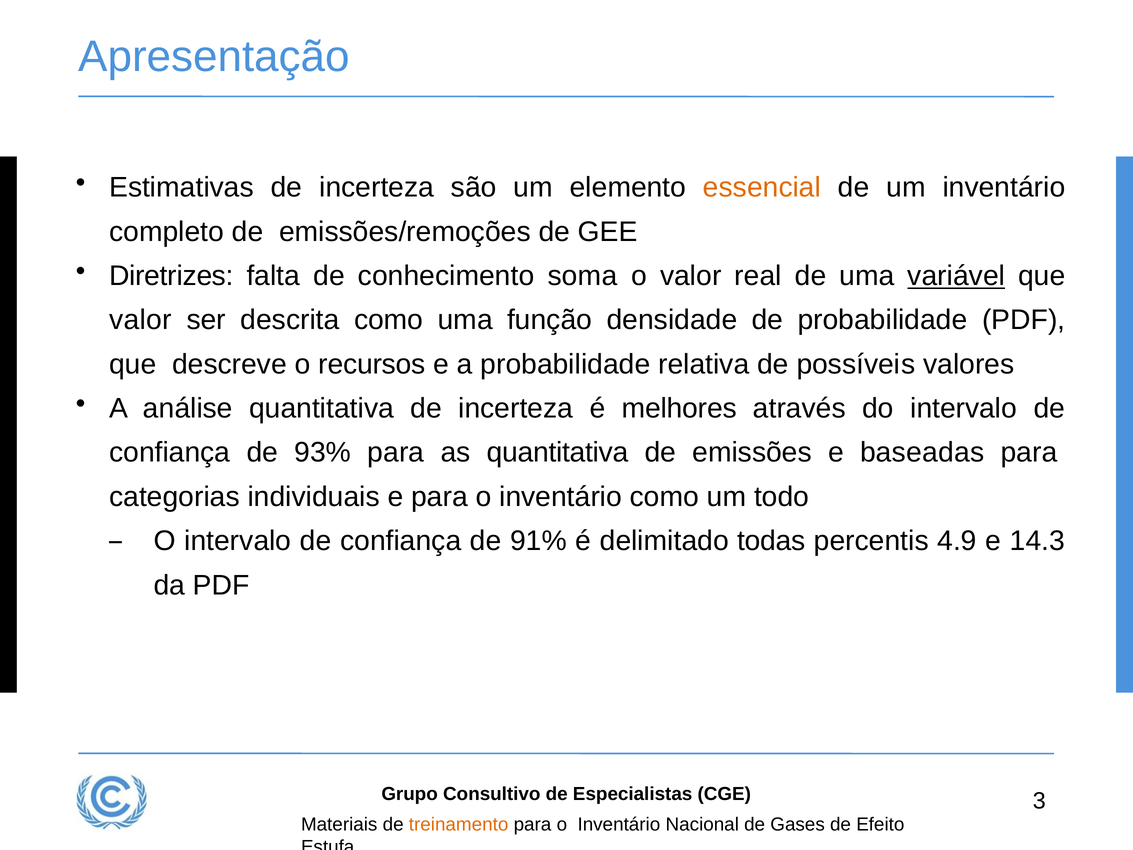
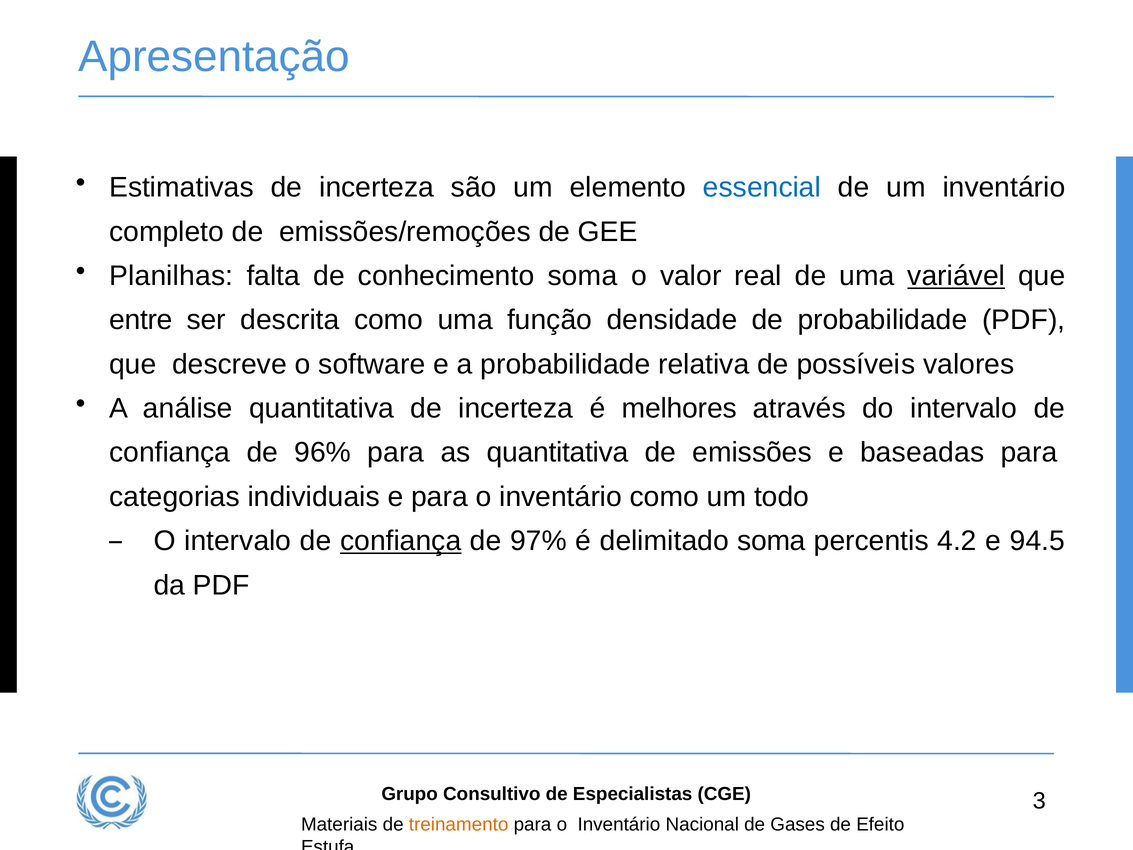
essencial colour: orange -> blue
Diretrizes: Diretrizes -> Planilhas
valor at (141, 320): valor -> entre
recursos: recursos -> software
93%: 93% -> 96%
confiança at (401, 541) underline: none -> present
91%: 91% -> 97%
delimitado todas: todas -> soma
4.9: 4.9 -> 4.2
14.3: 14.3 -> 94.5
